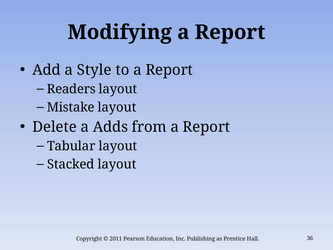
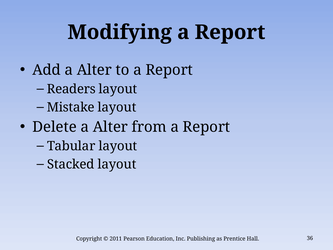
Add a Style: Style -> Alter
Delete a Adds: Adds -> Alter
